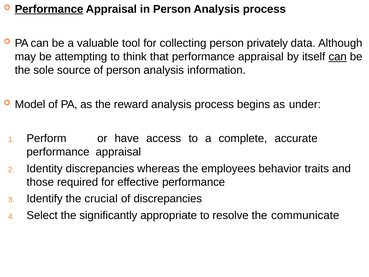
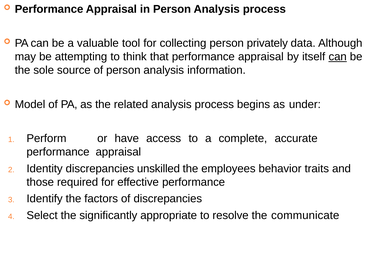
Performance at (49, 9) underline: present -> none
reward: reward -> related
whereas: whereas -> unskilled
crucial: crucial -> factors
